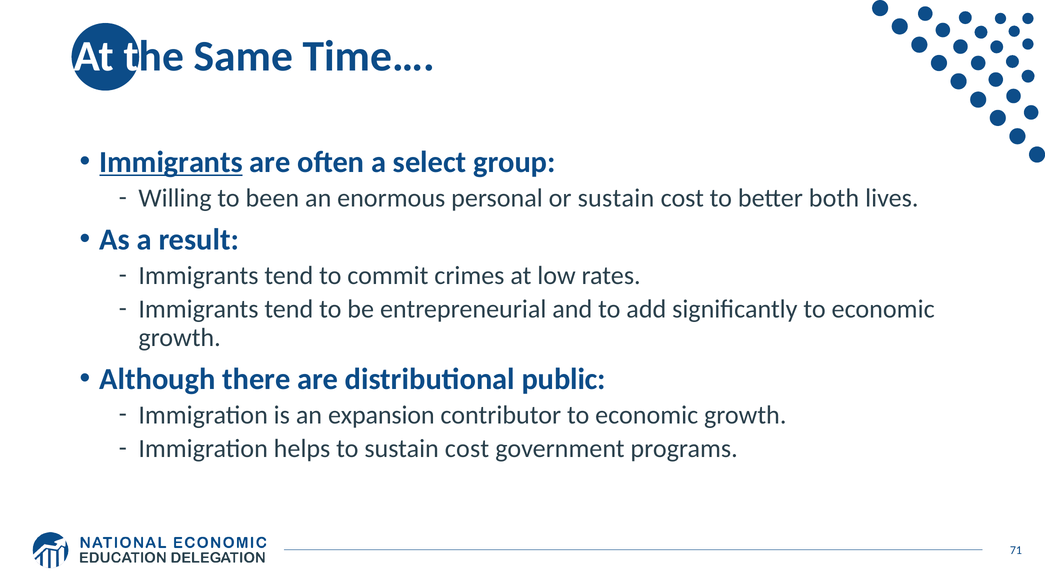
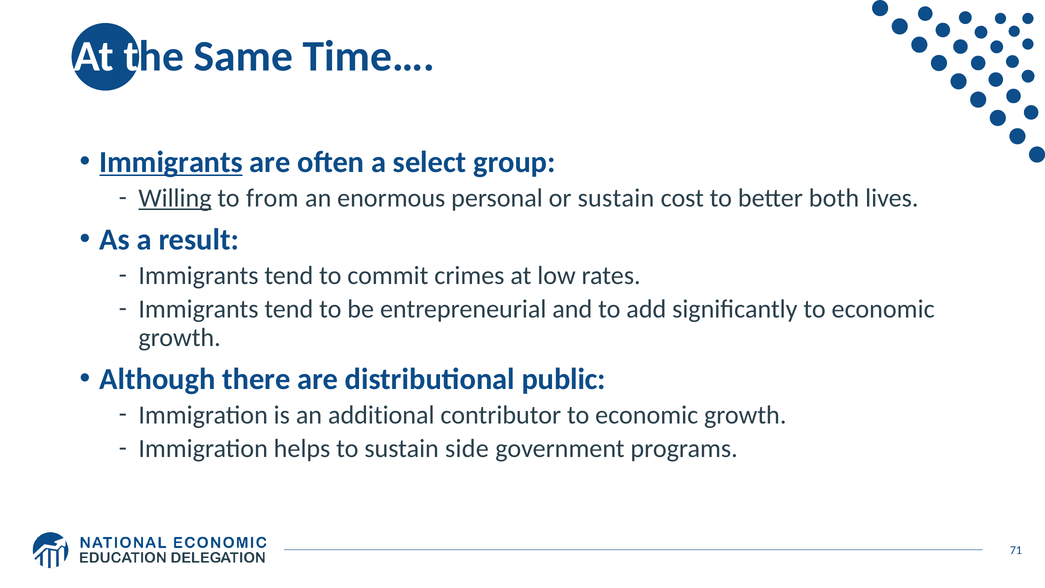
Willing underline: none -> present
been: been -> from
expansion: expansion -> additional
to sustain cost: cost -> side
